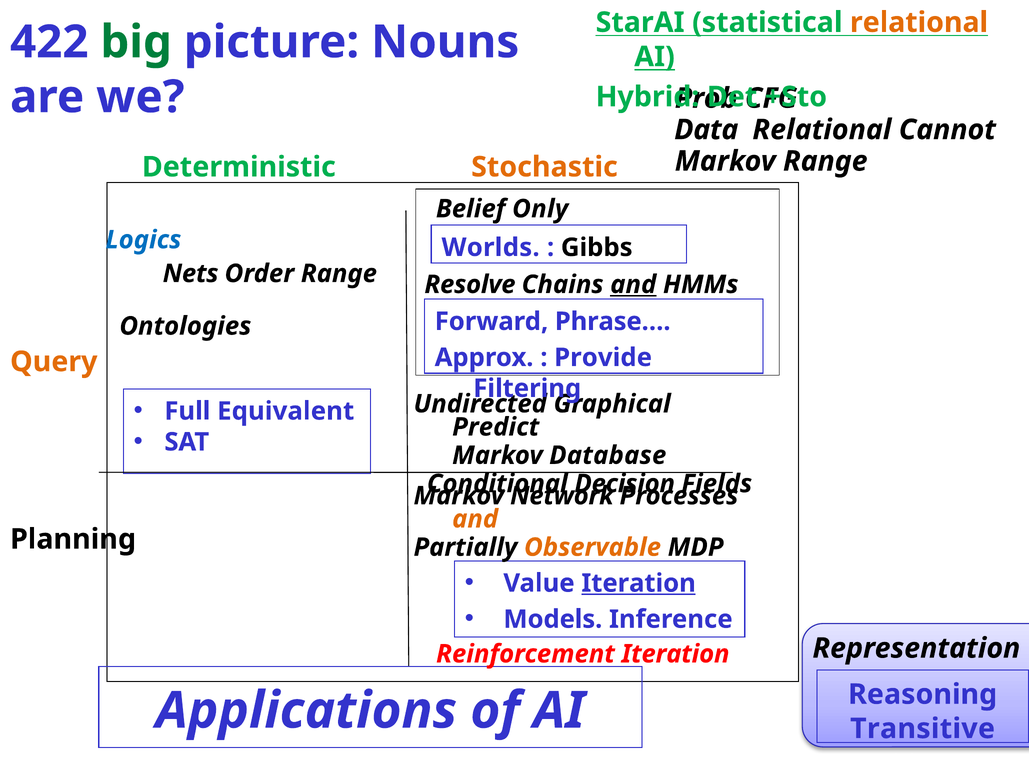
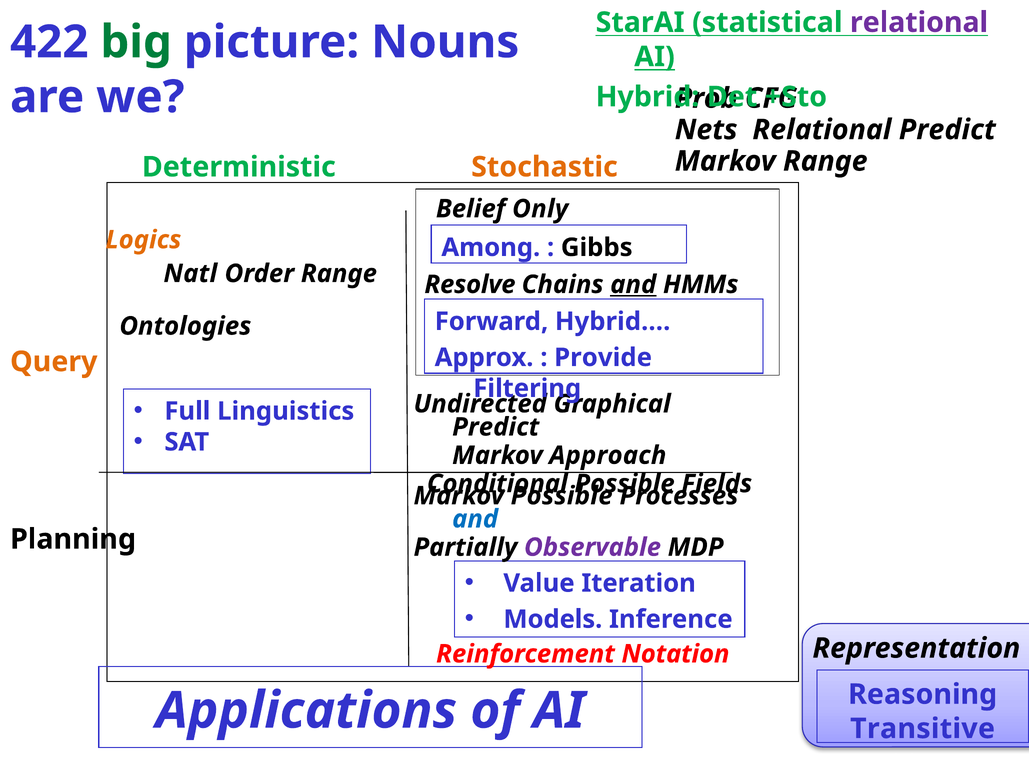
relational at (919, 22) colour: orange -> purple
Data: Data -> Nets
Relational Cannot: Cannot -> Predict
Logics colour: blue -> orange
Worlds: Worlds -> Among
Nets: Nets -> Natl
Phrase…: Phrase… -> Hybrid…
Equivalent: Equivalent -> Linguistics
Database: Database -> Approach
Decision at (625, 484): Decision -> Possible
Network at (562, 496): Network -> Possible
and at (475, 519) colour: orange -> blue
Observable colour: orange -> purple
Iteration at (639, 583) underline: present -> none
Reinforcement Iteration: Iteration -> Notation
